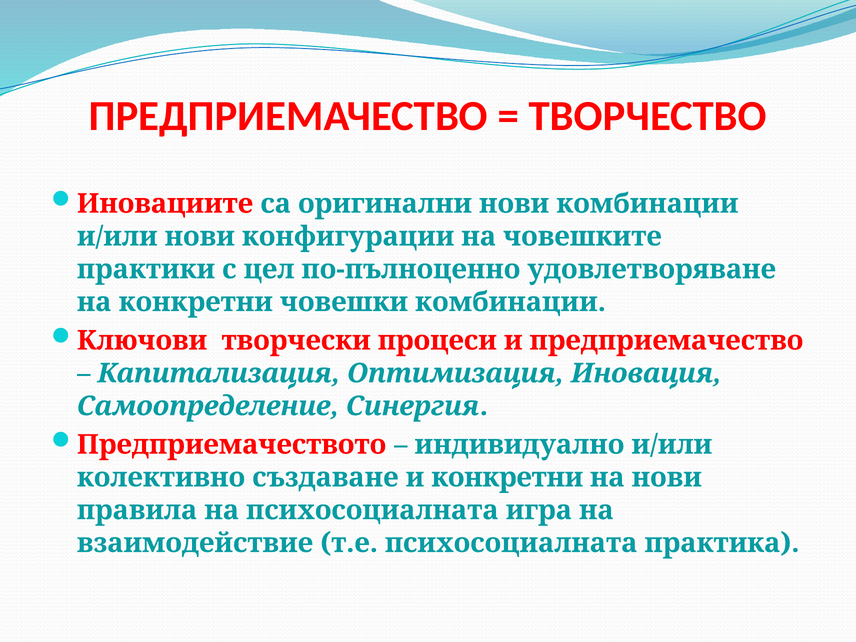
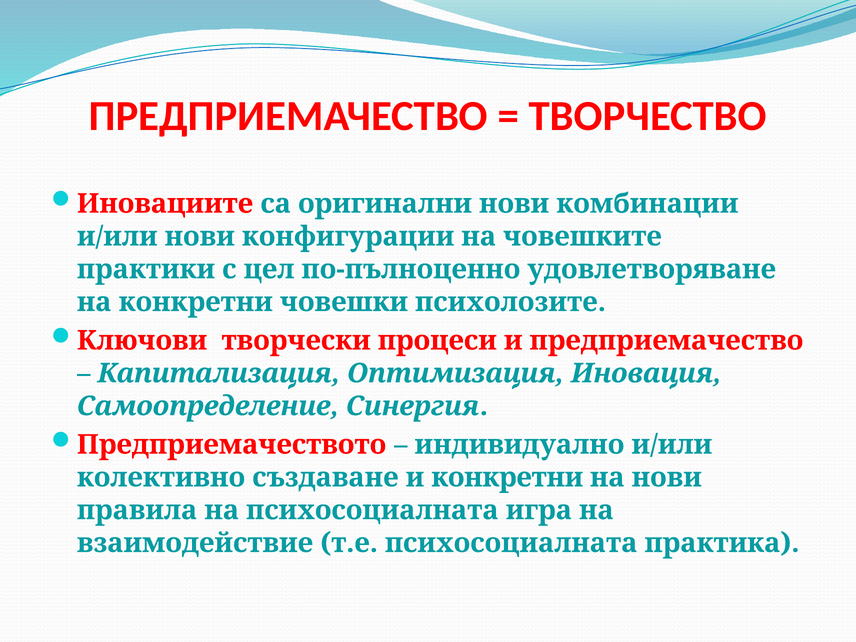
човешки комбинации: комбинации -> психолозите
